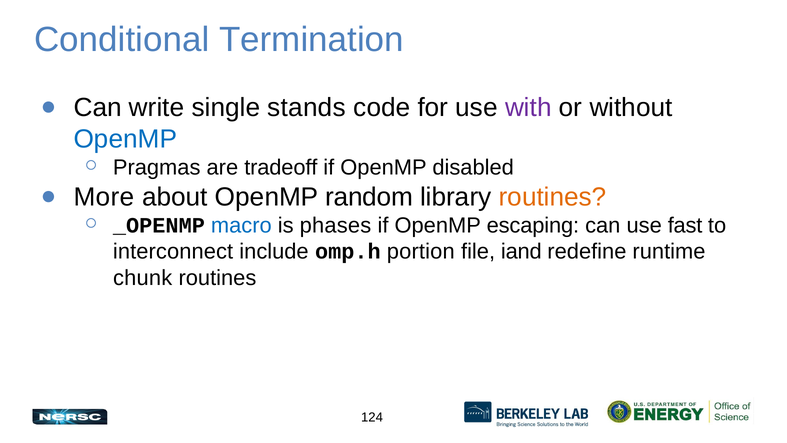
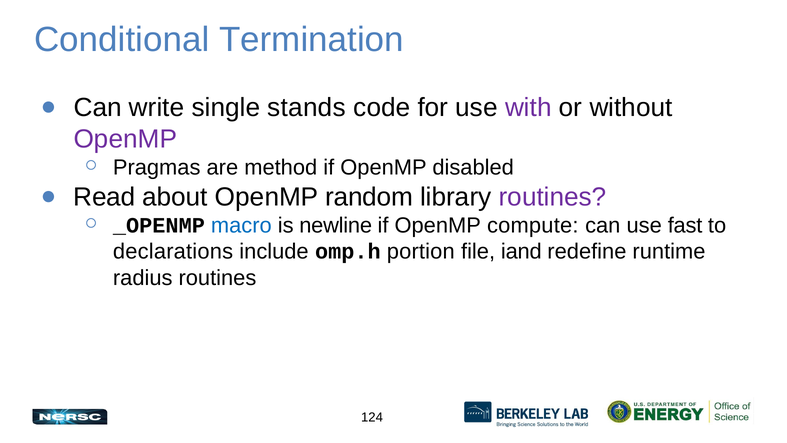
OpenMP at (125, 139) colour: blue -> purple
tradeoff: tradeoff -> method
More: More -> Read
routines at (553, 197) colour: orange -> purple
phases: phases -> newline
escaping: escaping -> compute
interconnect: interconnect -> declarations
chunk: chunk -> radius
